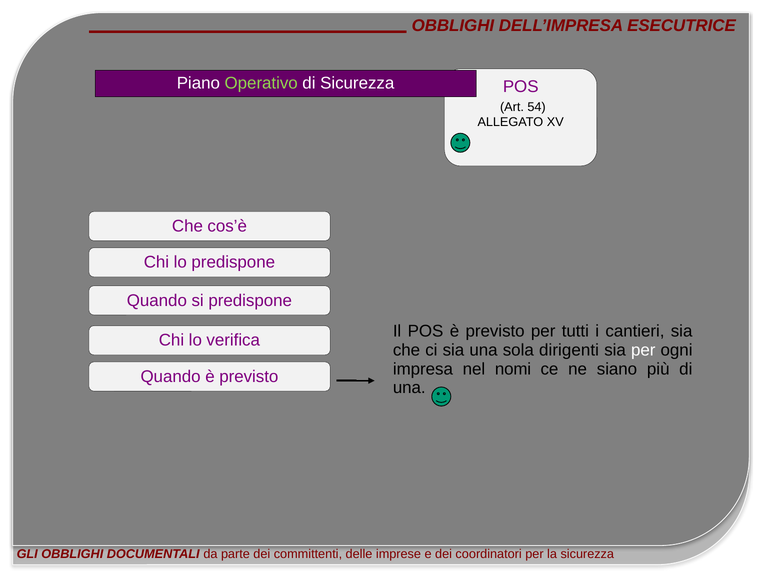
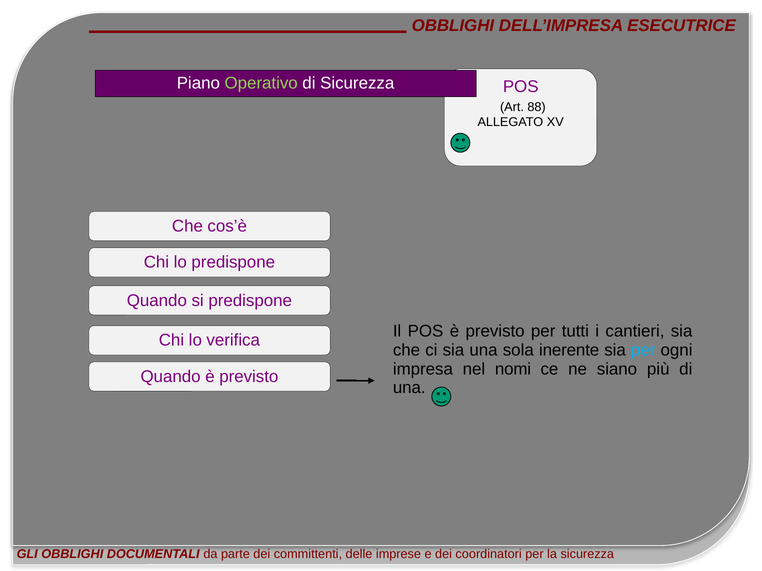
54: 54 -> 88
dirigenti: dirigenti -> inerente
per at (643, 350) colour: white -> light blue
